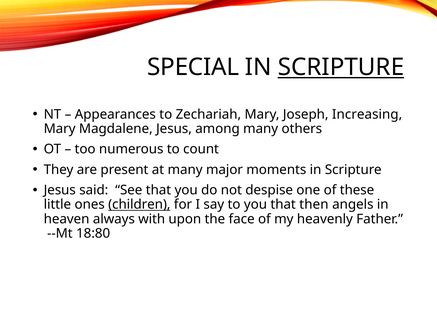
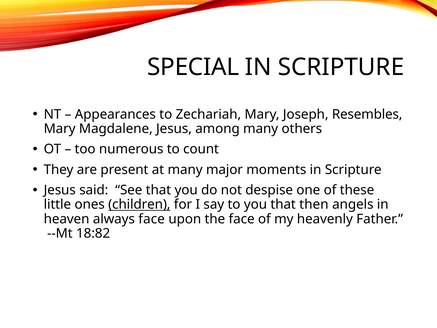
SCRIPTURE at (341, 67) underline: present -> none
Increasing: Increasing -> Resembles
always with: with -> face
18:80: 18:80 -> 18:82
